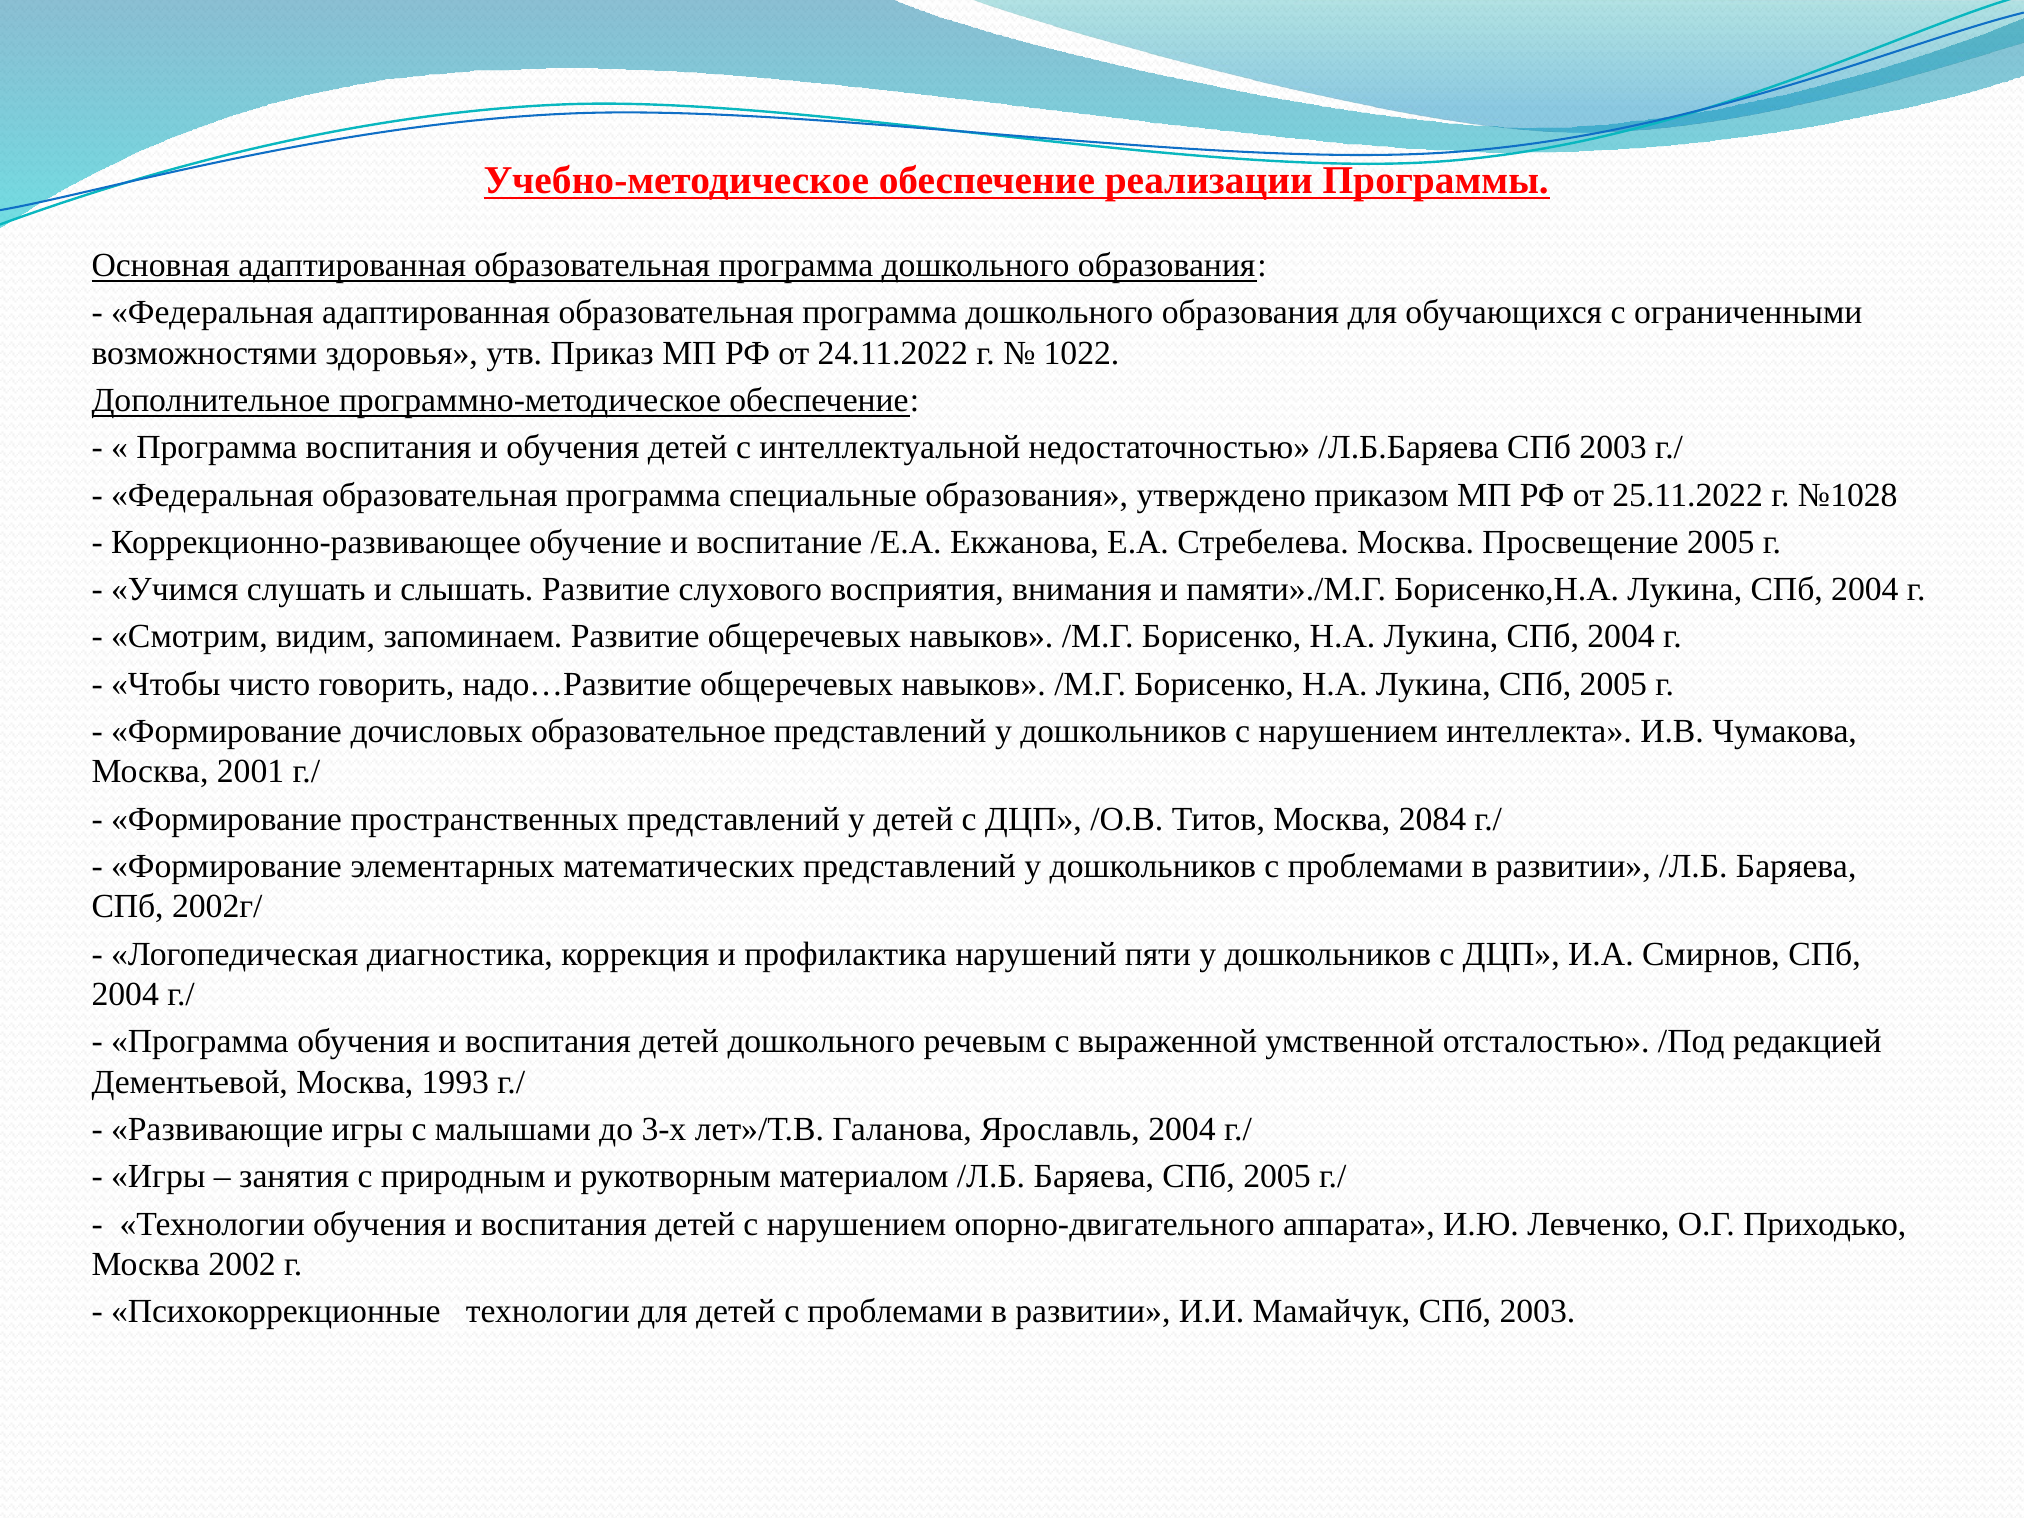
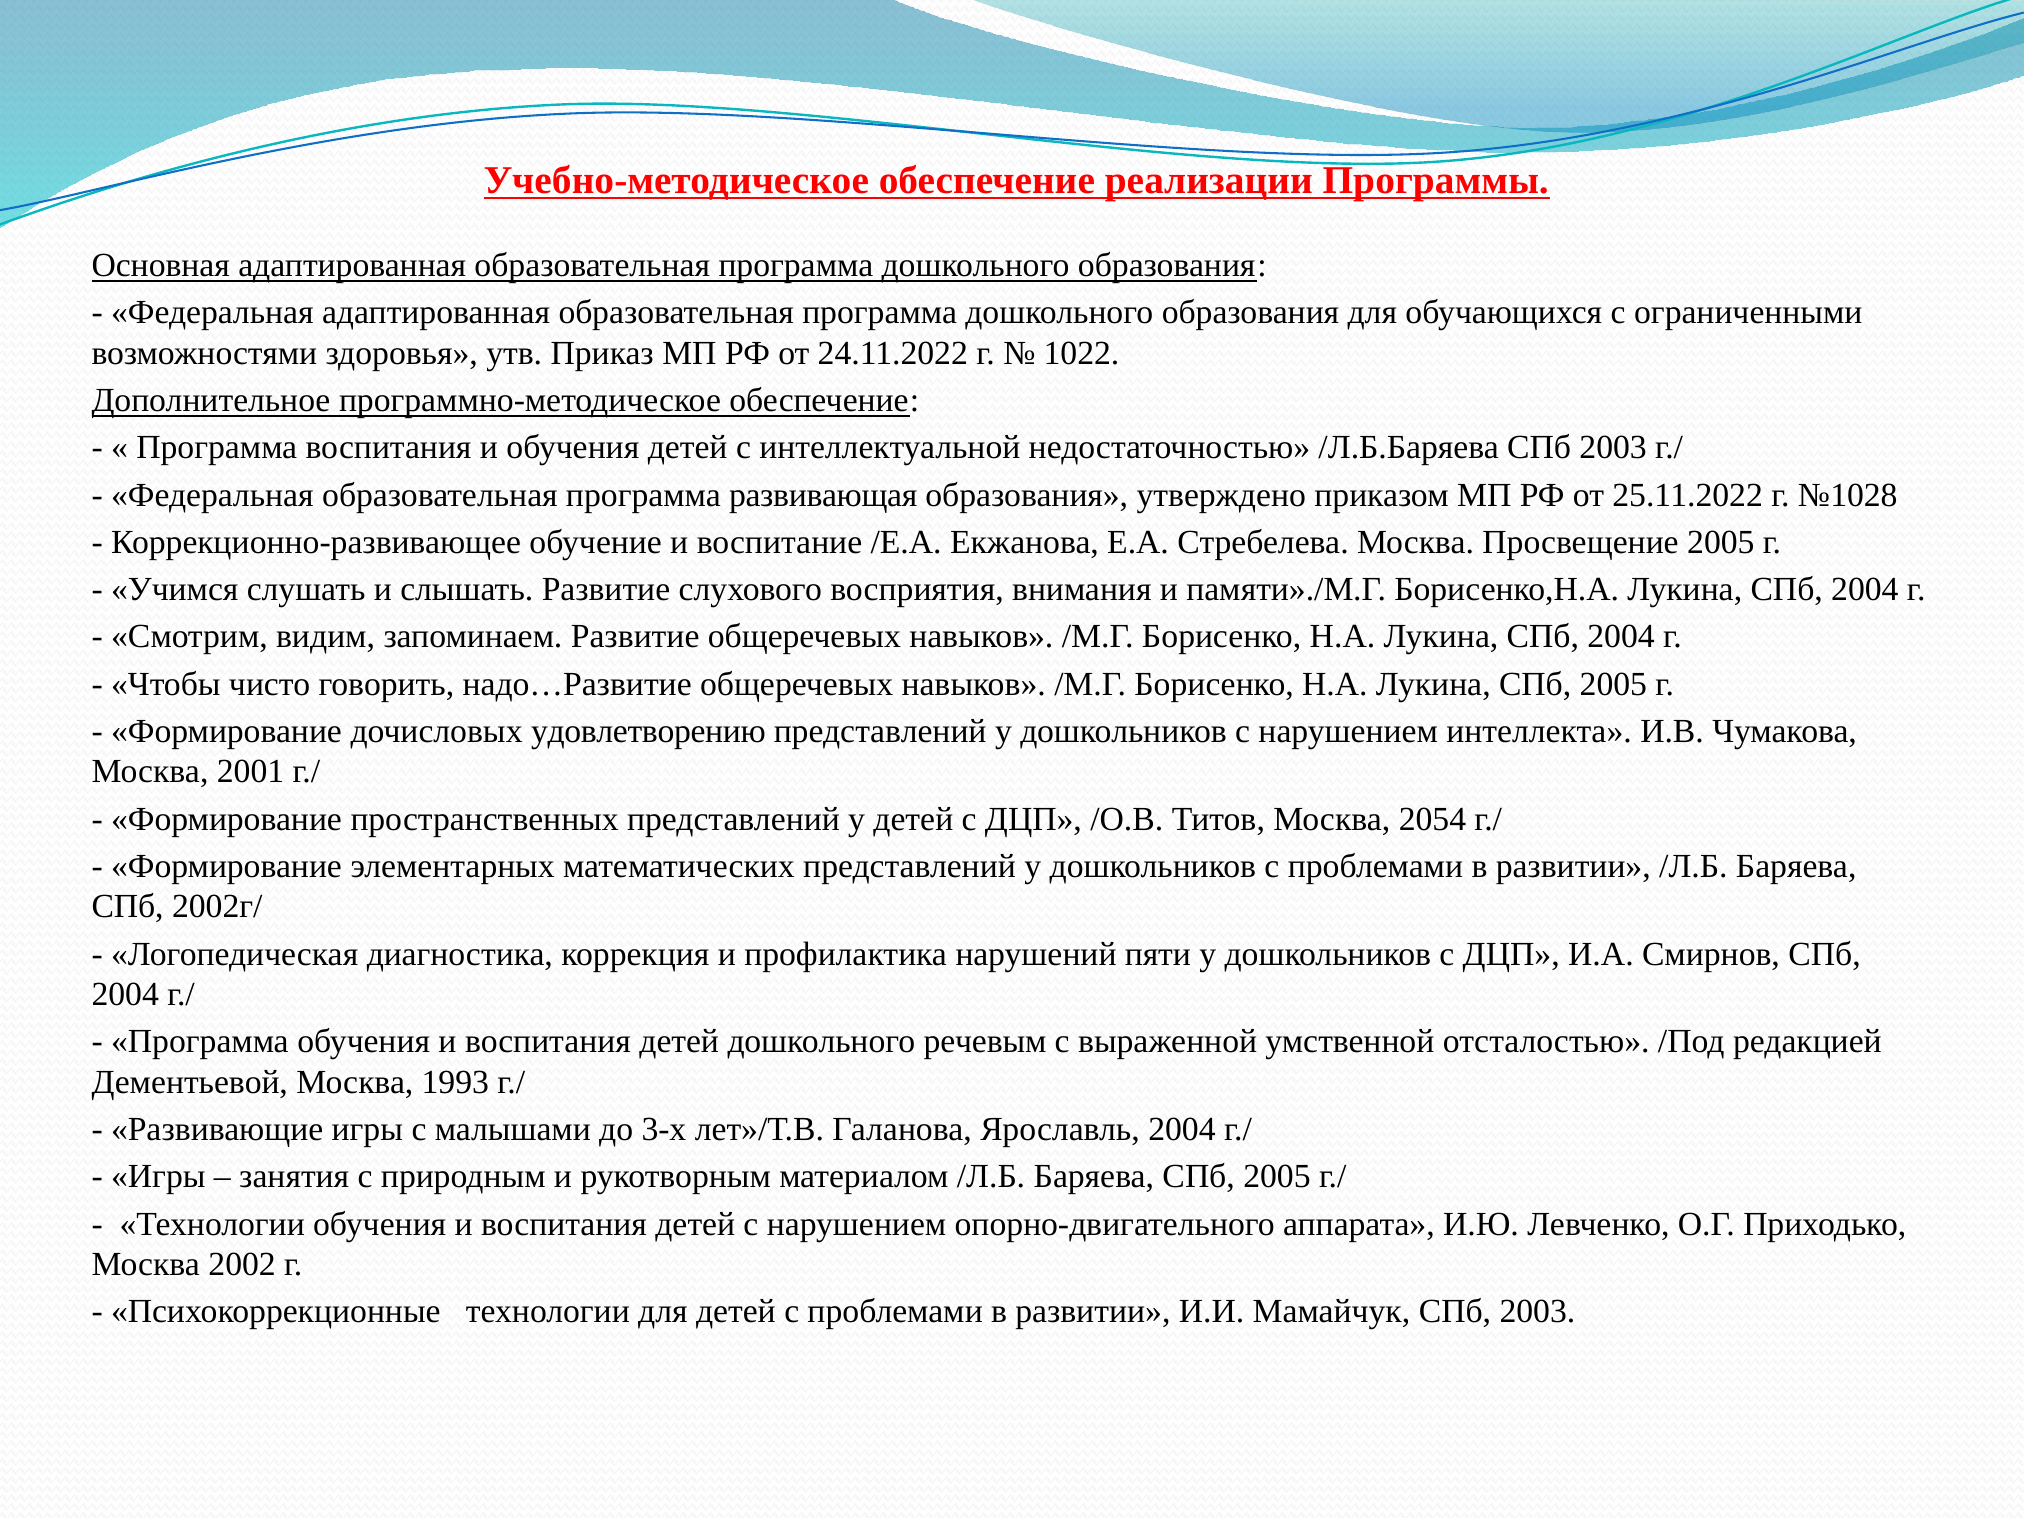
специальные: специальные -> развивающая
образовательное: образовательное -> удовлетворению
2084: 2084 -> 2054
